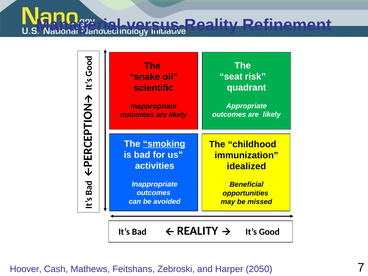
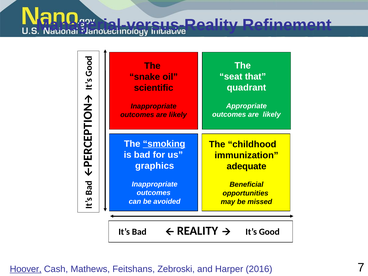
risk: risk -> that
activities: activities -> graphics
idealized: idealized -> adequate
Hoover underline: none -> present
2050: 2050 -> 2016
